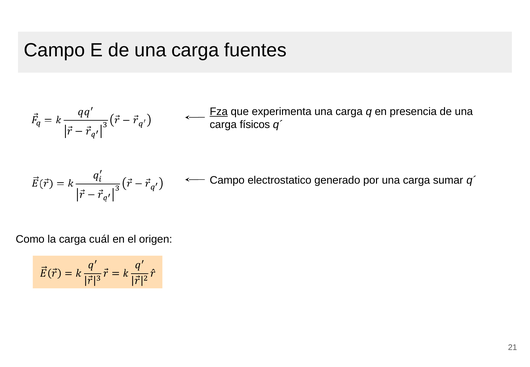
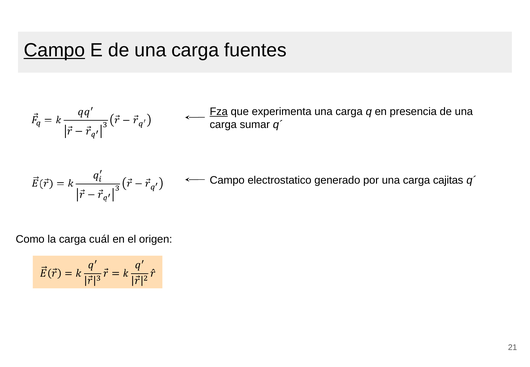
Campo at (54, 50) underline: none -> present
físicos: físicos -> sumar
sumar: sumar -> cajitas
